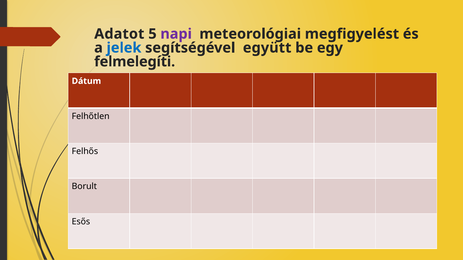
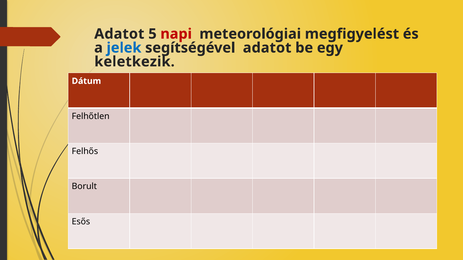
napi colour: purple -> red
segítségével együtt: együtt -> adatot
felmelegíti: felmelegíti -> keletkezik
